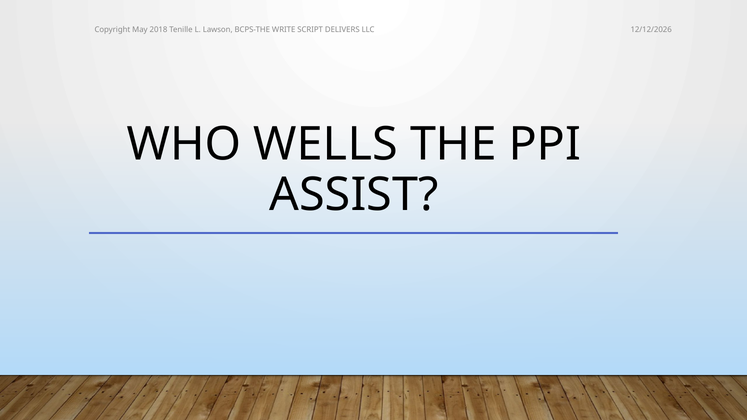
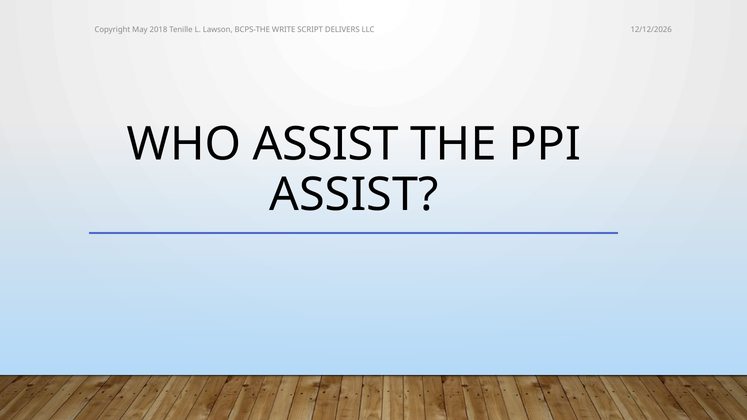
WHO WELLS: WELLS -> ASSIST
